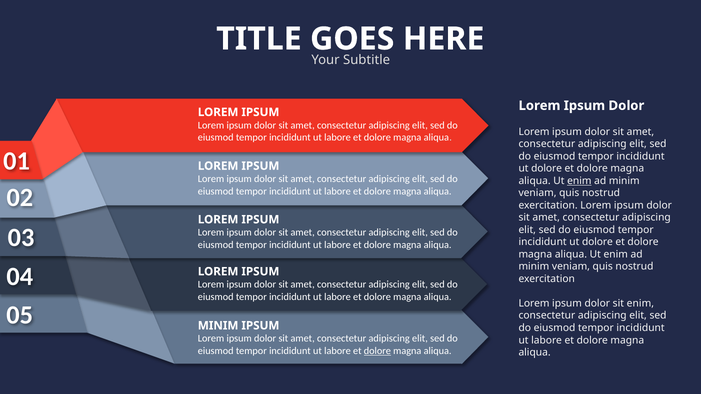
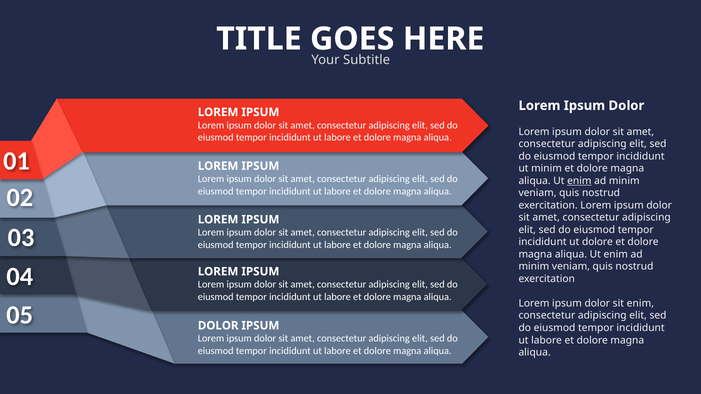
dolore at (547, 169): dolore -> minim
MINIM at (218, 326): MINIM -> DOLOR
dolore at (377, 351) underline: present -> none
